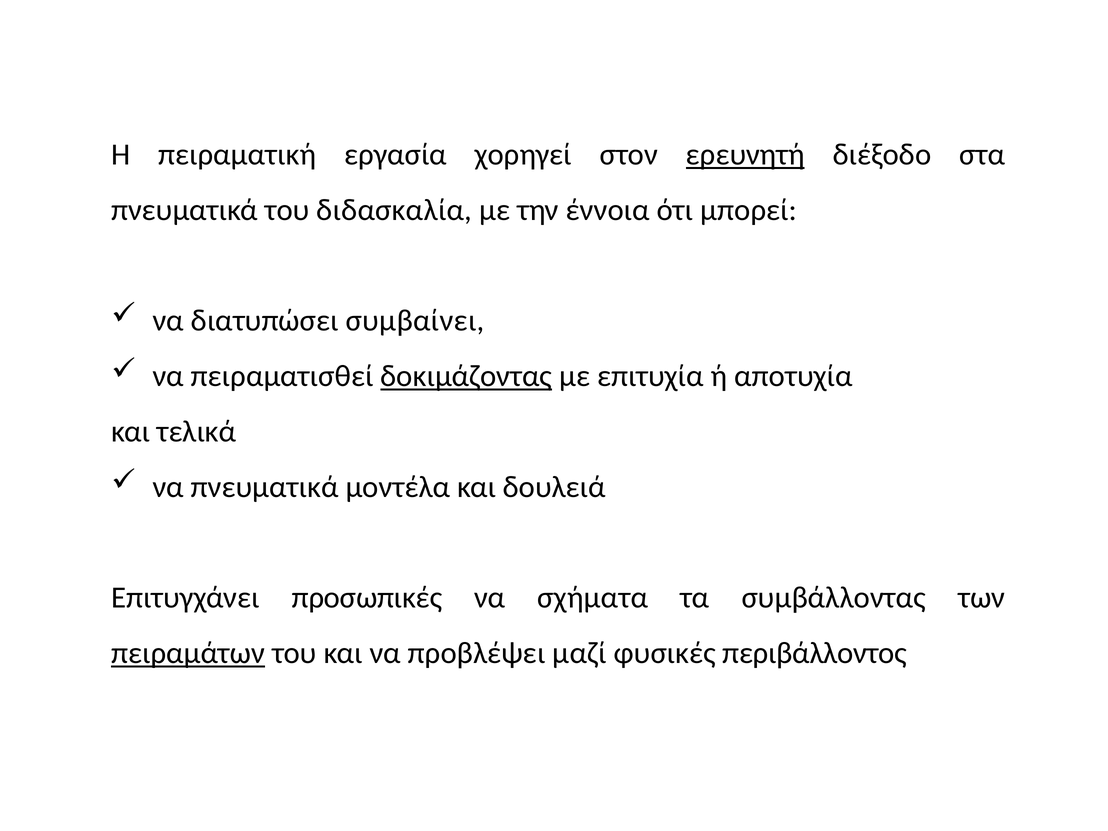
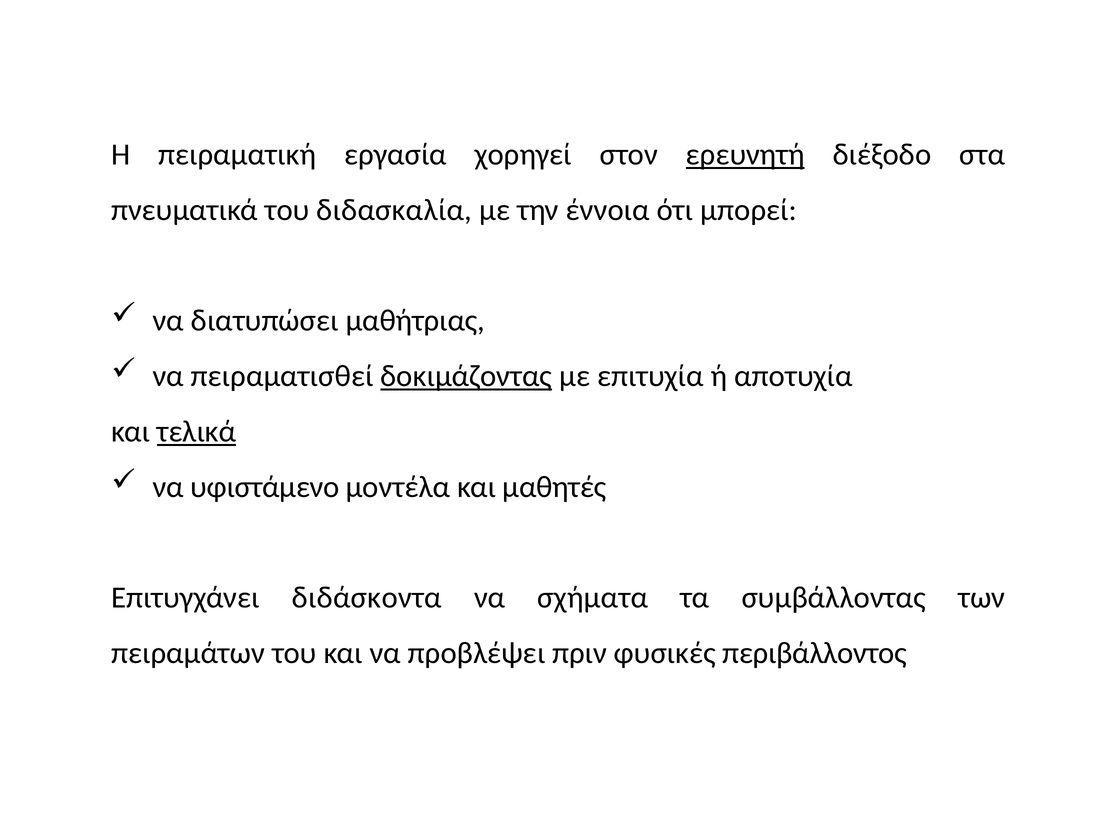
συμβαίνει: συμβαίνει -> μαθήτριας
τελικά underline: none -> present
να πνευματικά: πνευματικά -> υφιστάμενο
δουλειά: δουλειά -> μαθητές
προσωπικές: προσωπικές -> διδάσκοντα
πειραμάτων underline: present -> none
μαζί: μαζί -> πριν
